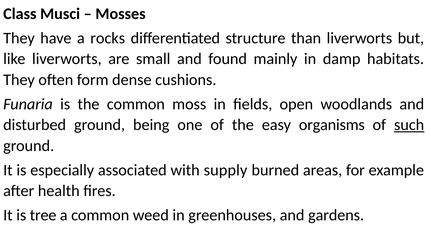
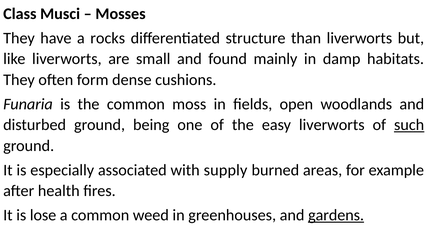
easy organisms: organisms -> liverworts
tree: tree -> lose
gardens underline: none -> present
